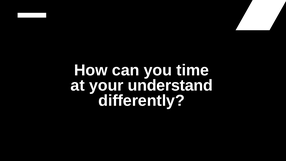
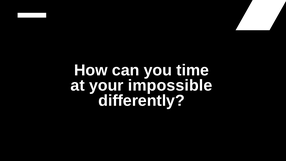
understand: understand -> impossible
